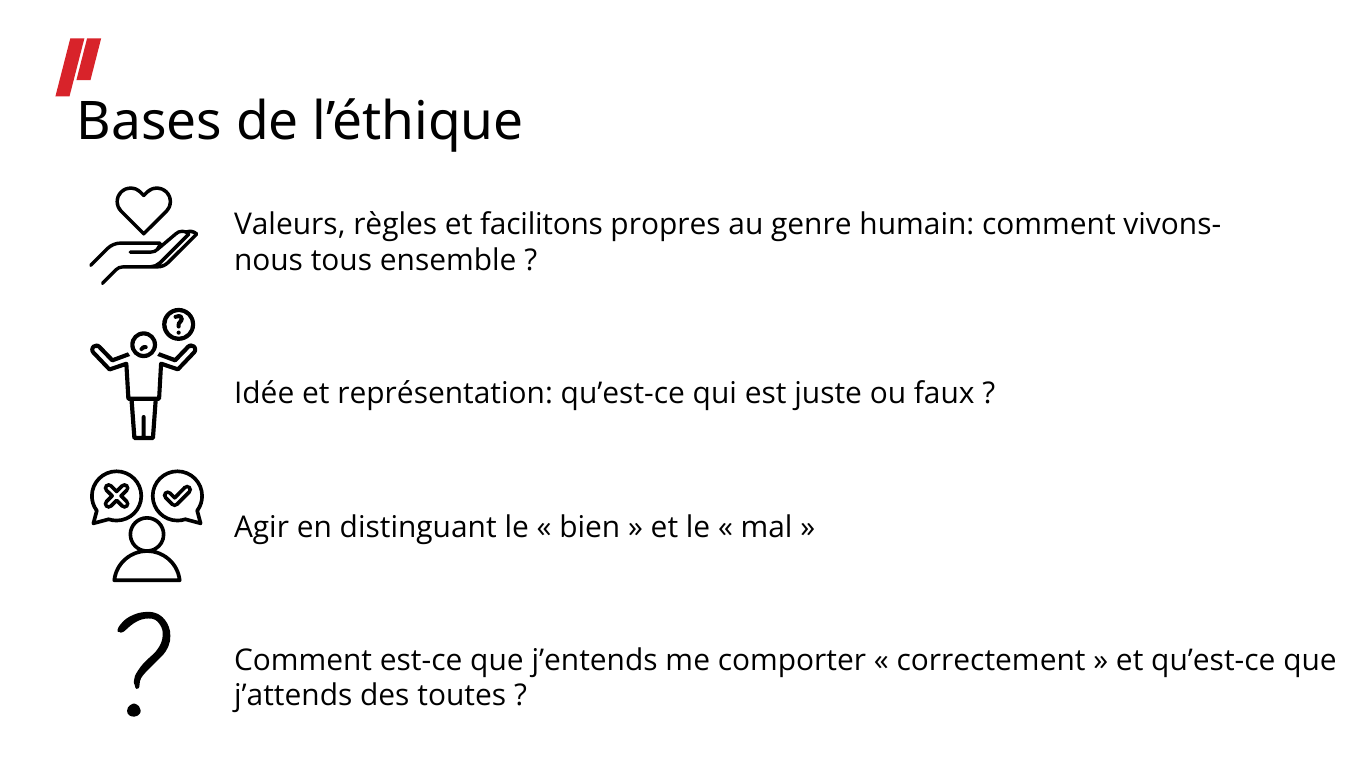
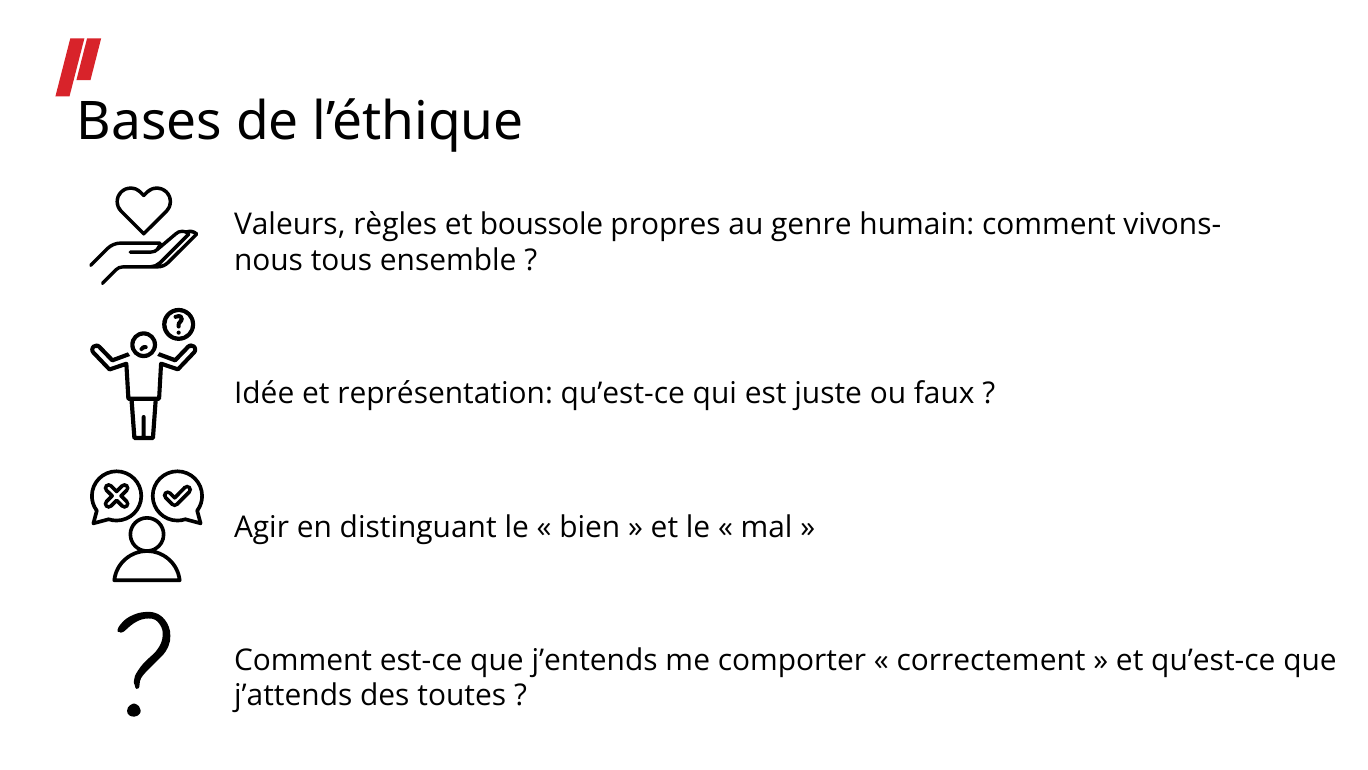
facilitons: facilitons -> boussole
